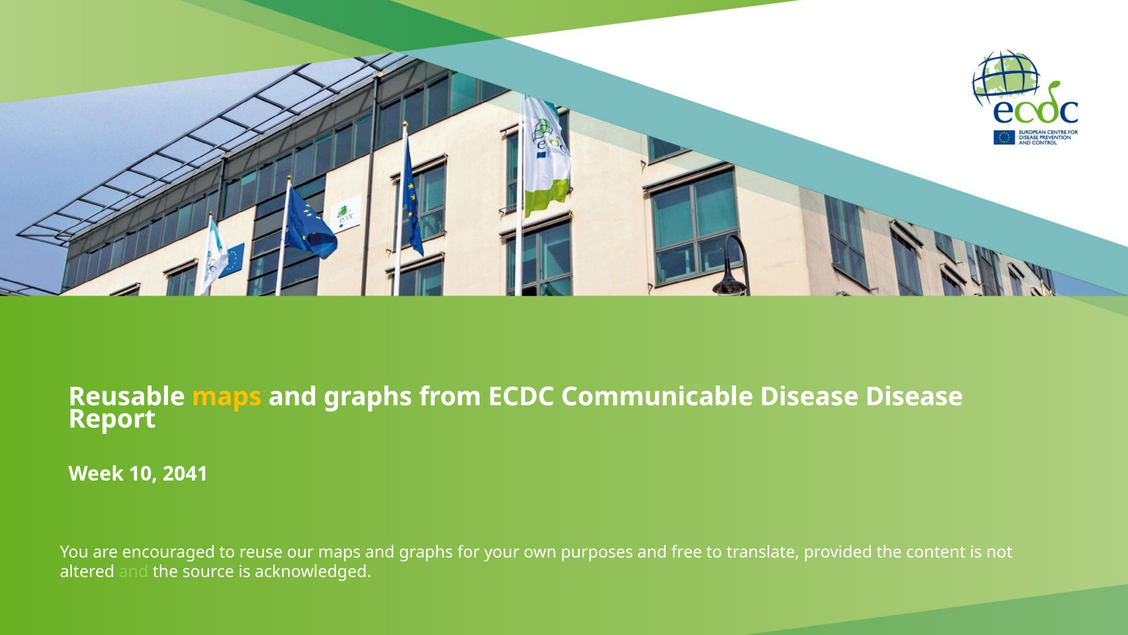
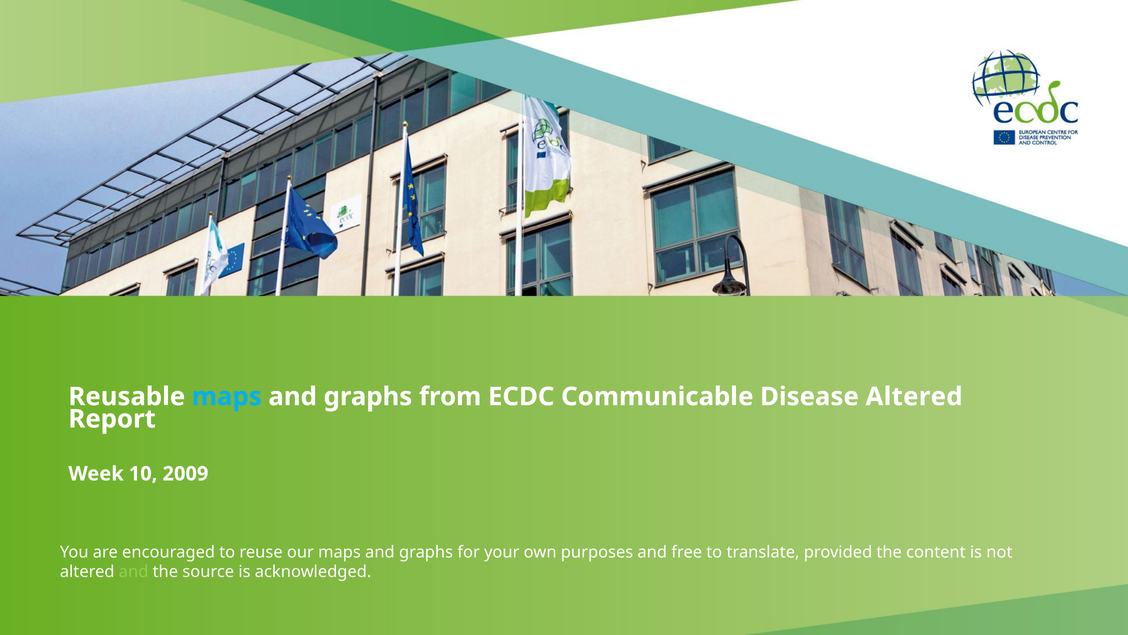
maps at (227, 396) colour: yellow -> light blue
Disease Disease: Disease -> Altered
2041: 2041 -> 2009
